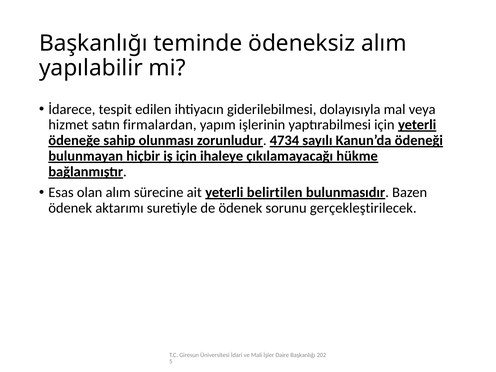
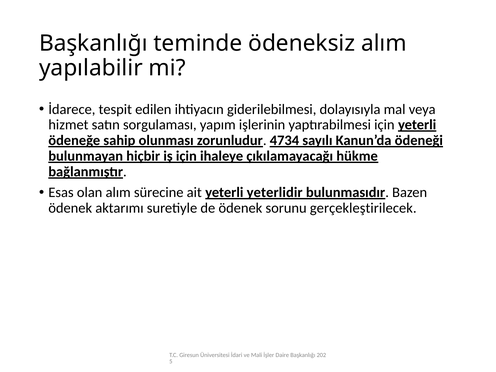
firmalardan: firmalardan -> sorgulaması
belirtilen: belirtilen -> yeterlidir
